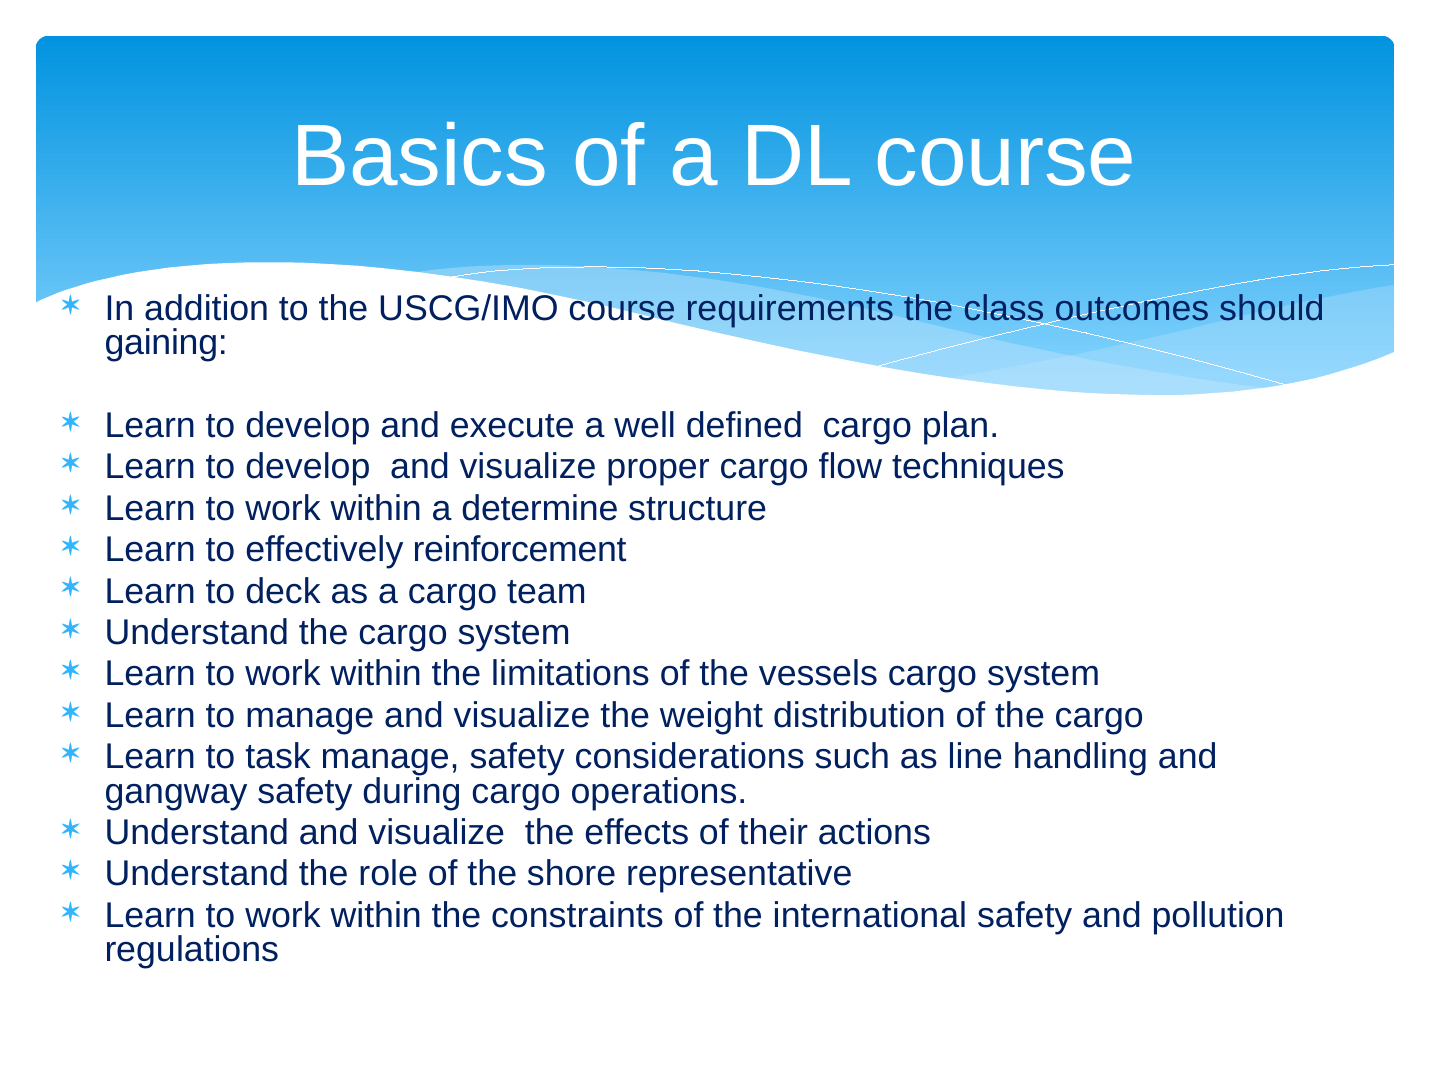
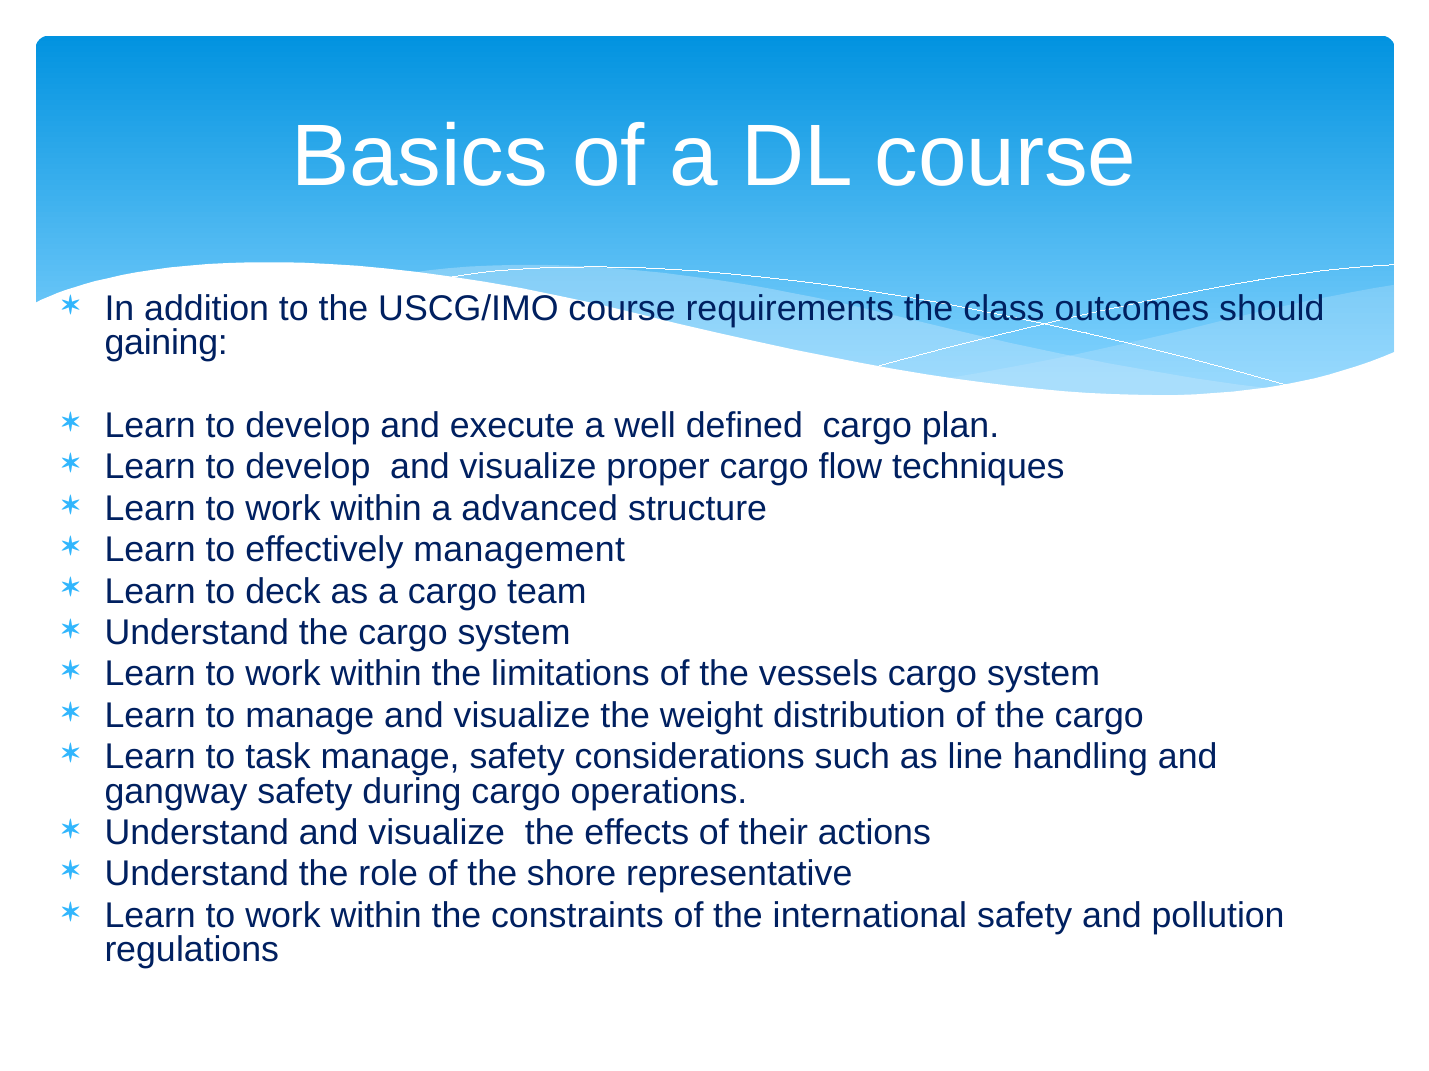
determine: determine -> advanced
reinforcement: reinforcement -> management
